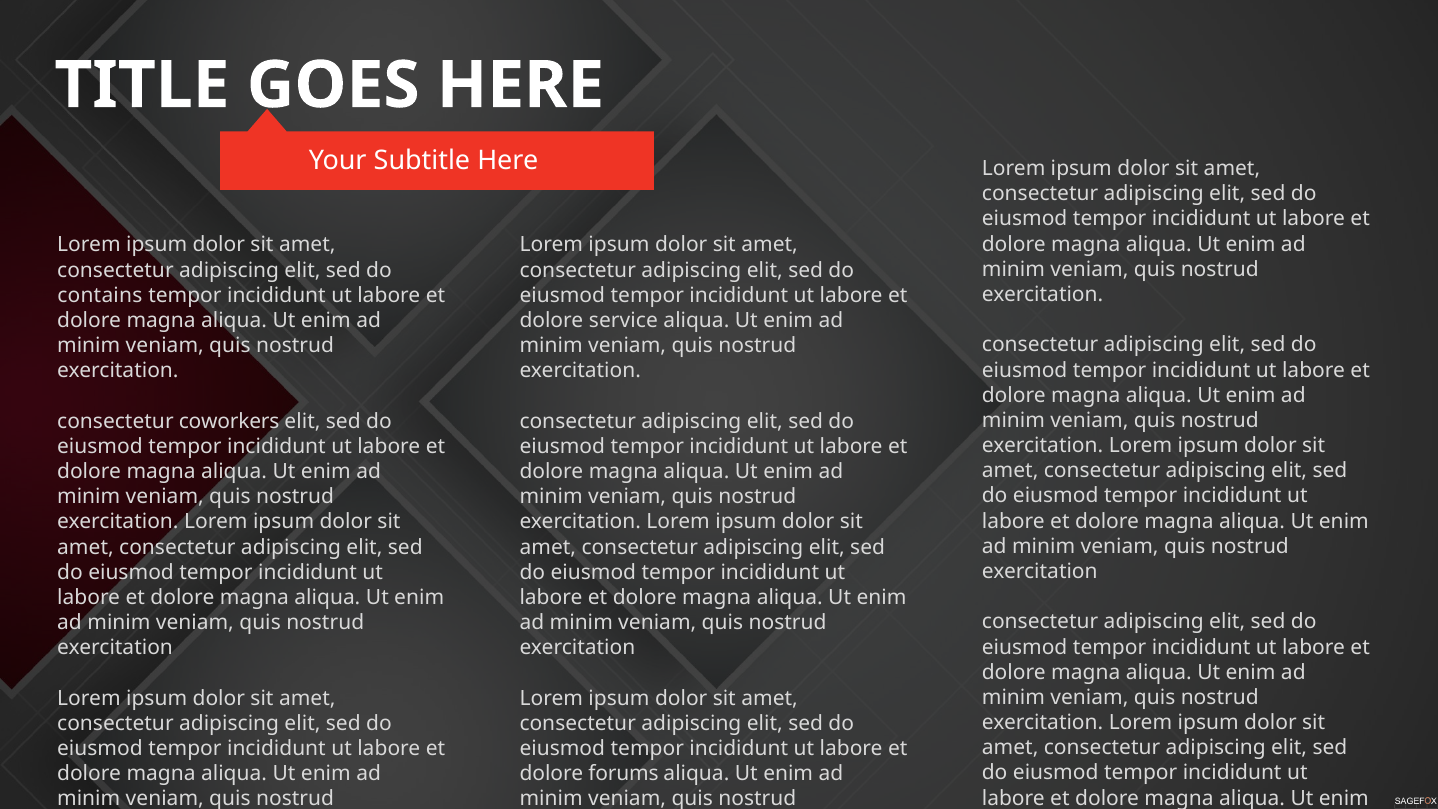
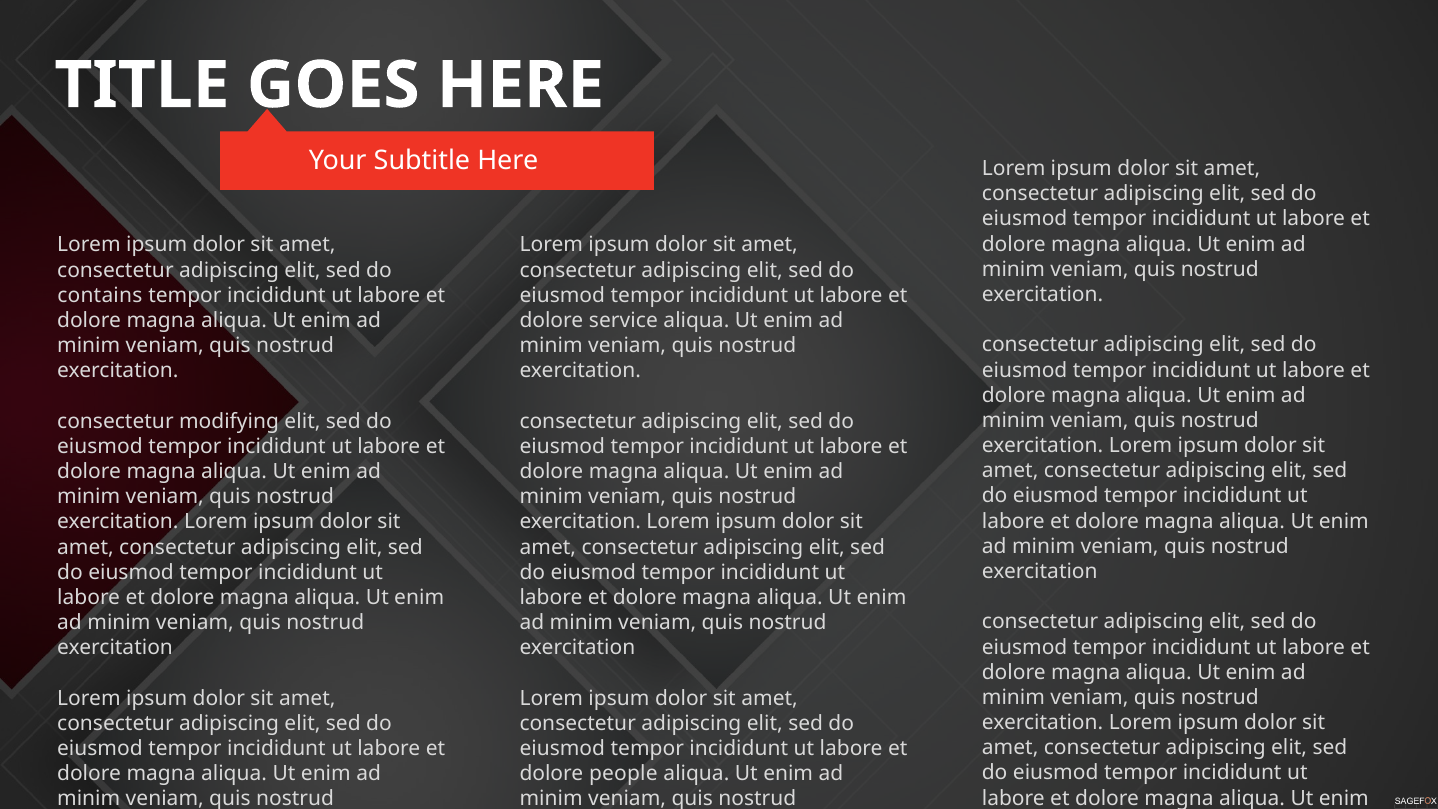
coworkers: coworkers -> modifying
forums: forums -> people
